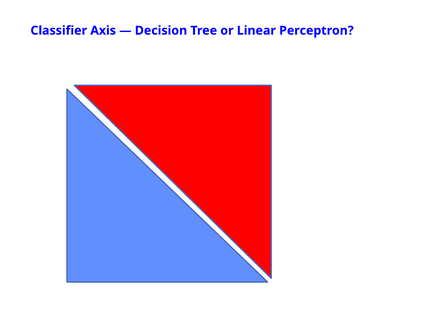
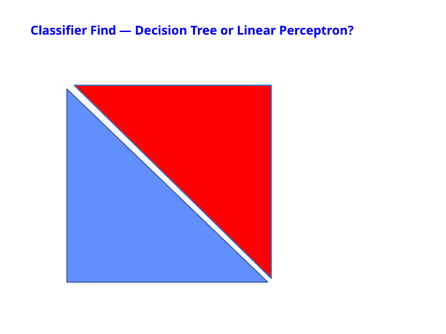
Axis: Axis -> Find
